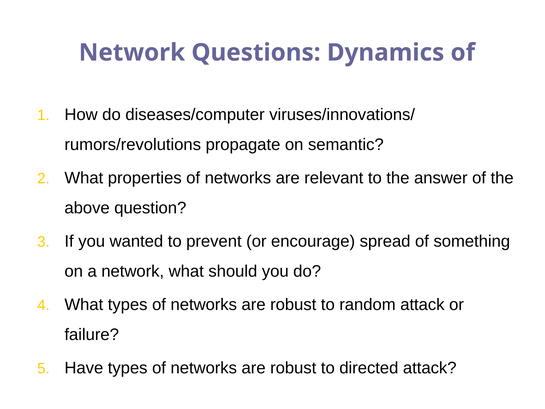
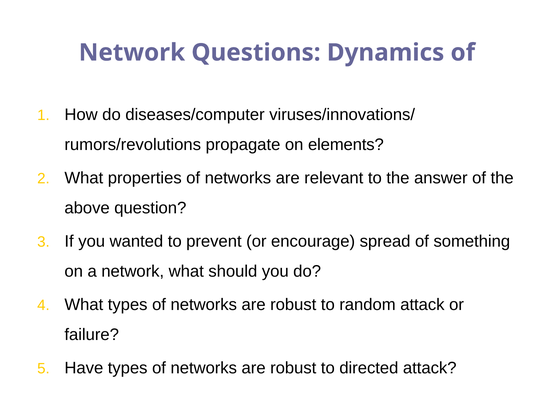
semantic: semantic -> elements
